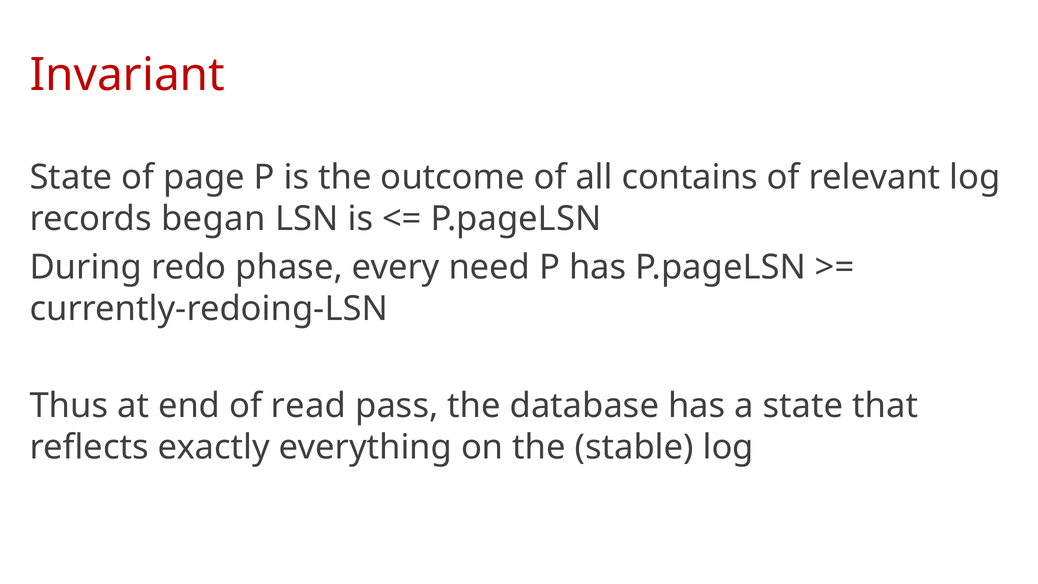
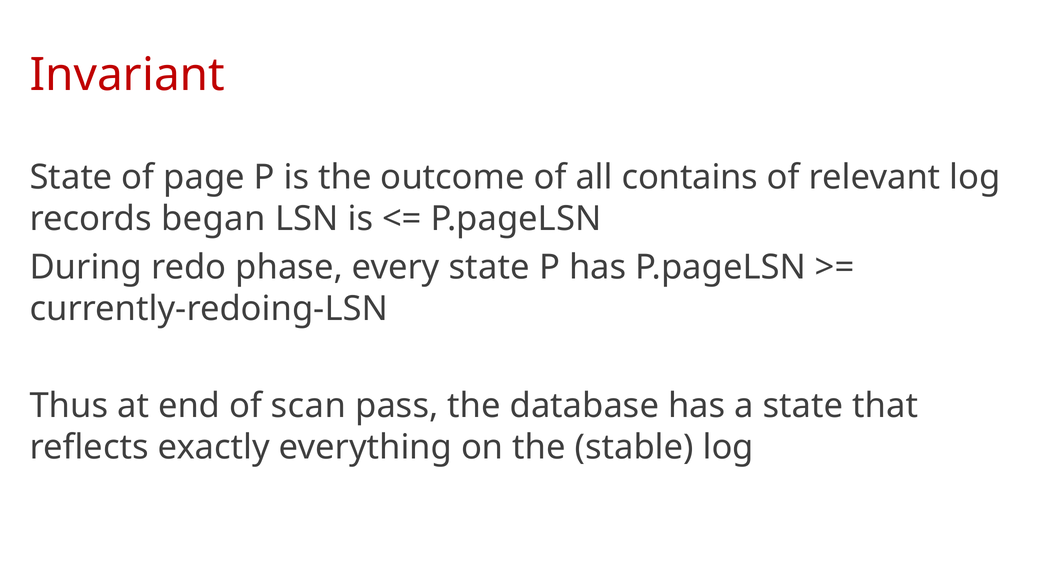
every need: need -> state
read: read -> scan
